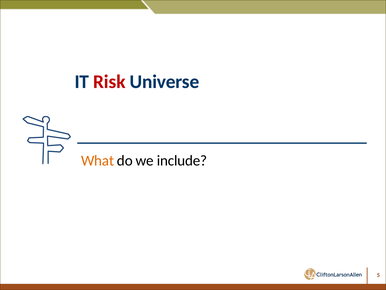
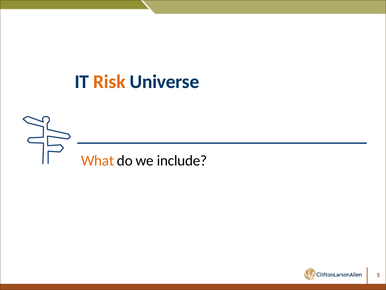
Risk colour: red -> orange
